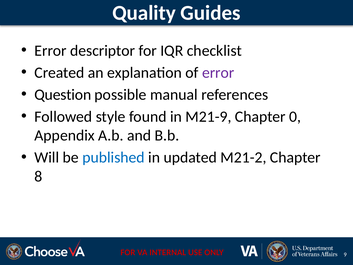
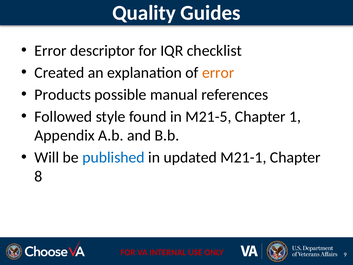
error at (218, 73) colour: purple -> orange
Question: Question -> Products
M21-9: M21-9 -> M21-5
0: 0 -> 1
M21-2: M21-2 -> M21-1
